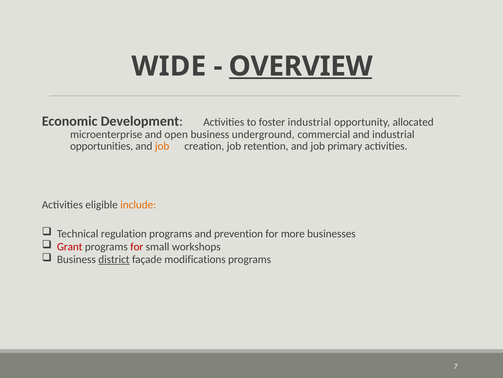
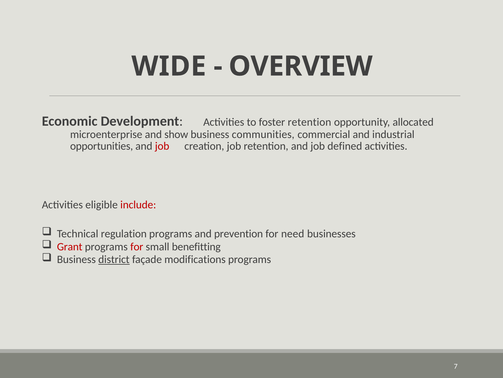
OVERVIEW underline: present -> none
foster industrial: industrial -> retention
open: open -> show
underground: underground -> communities
job at (162, 146) colour: orange -> red
primary: primary -> defined
include colour: orange -> red
more: more -> need
workshops: workshops -> benefitting
